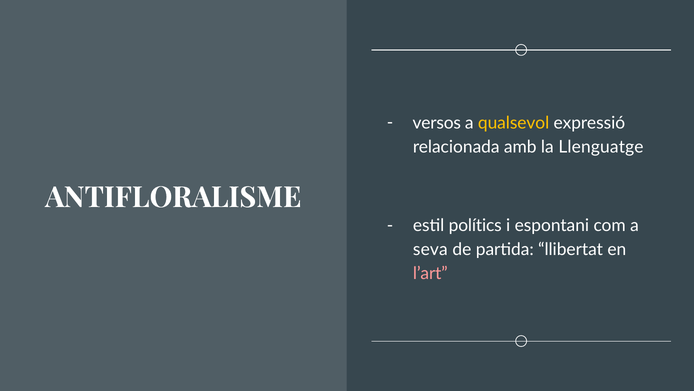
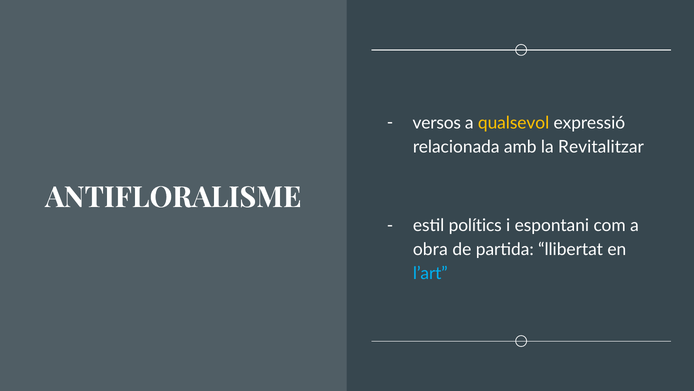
Llenguatge: Llenguatge -> Revitalitzar
seva: seva -> obra
l’art colour: pink -> light blue
